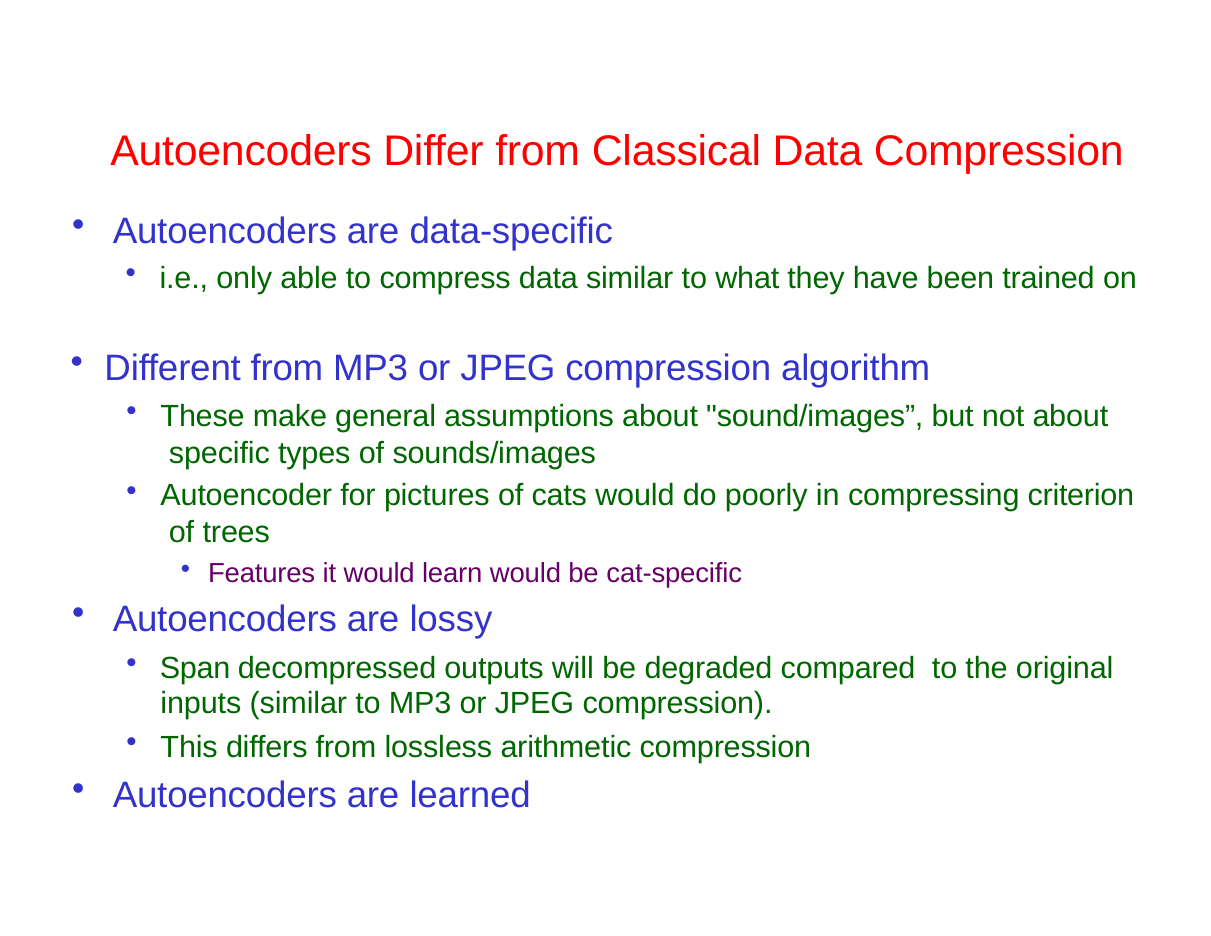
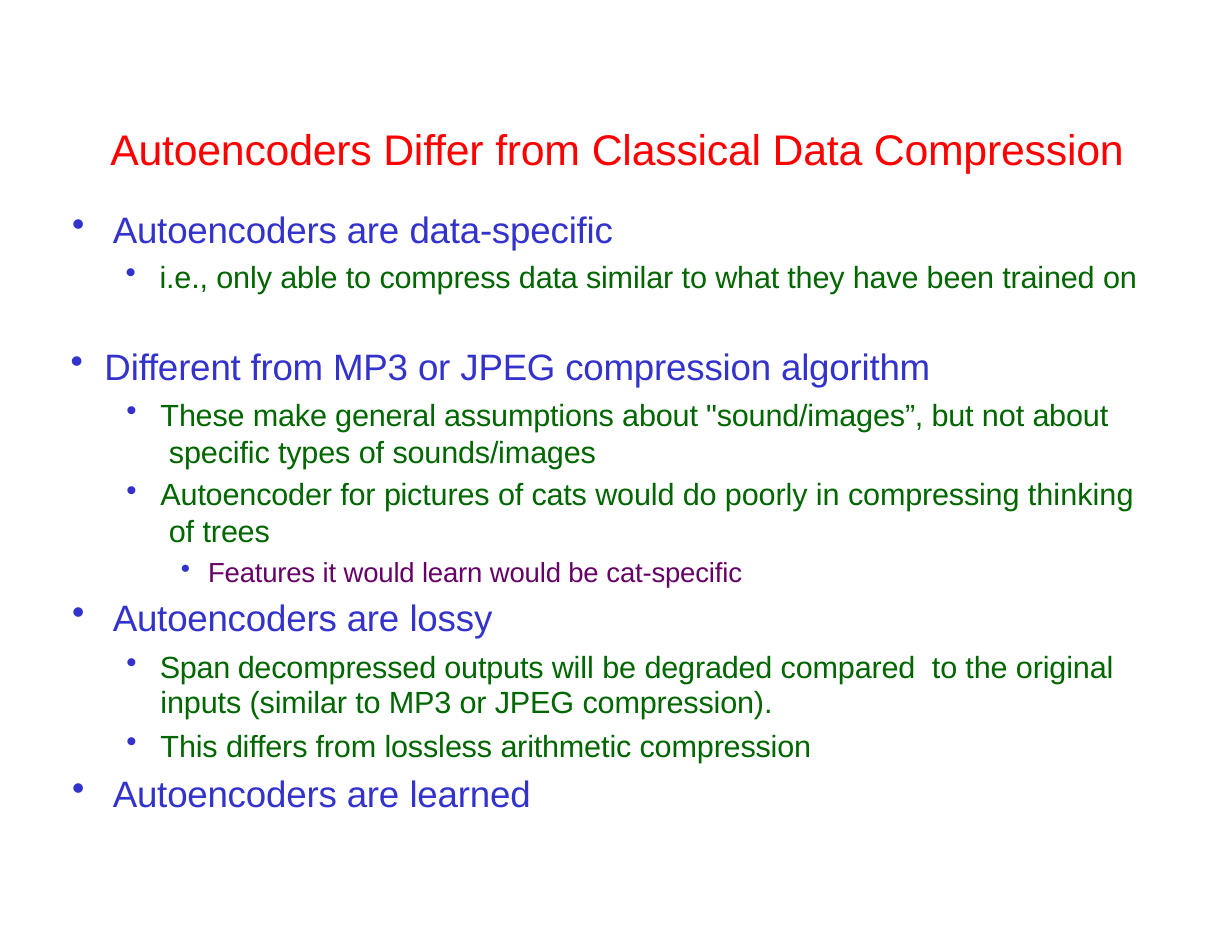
criterion: criterion -> thinking
